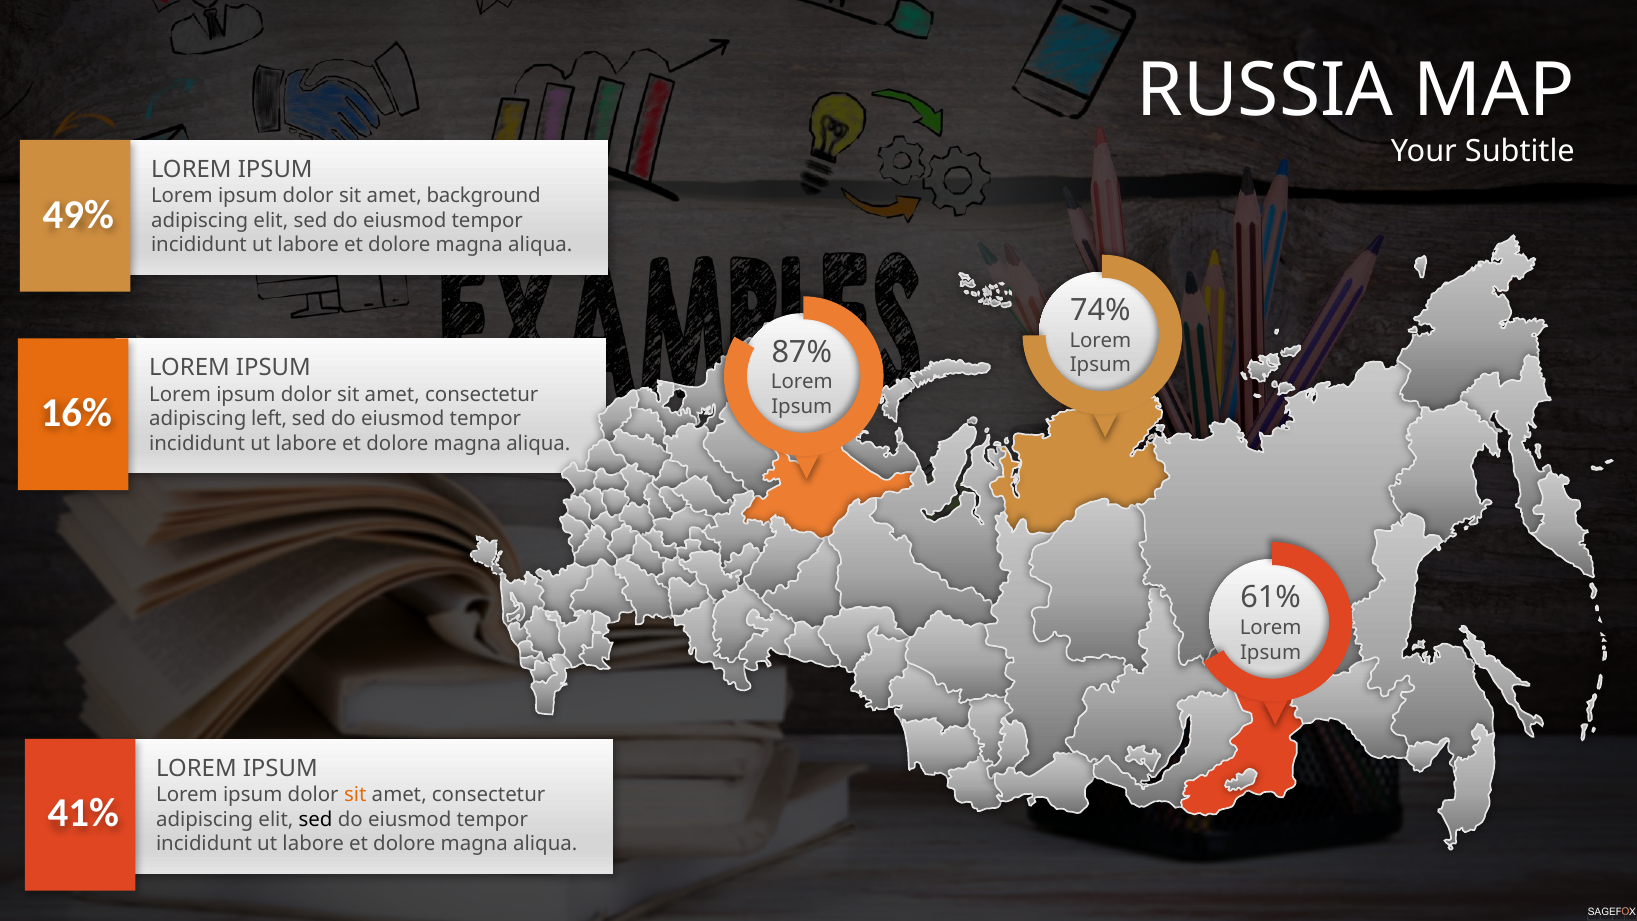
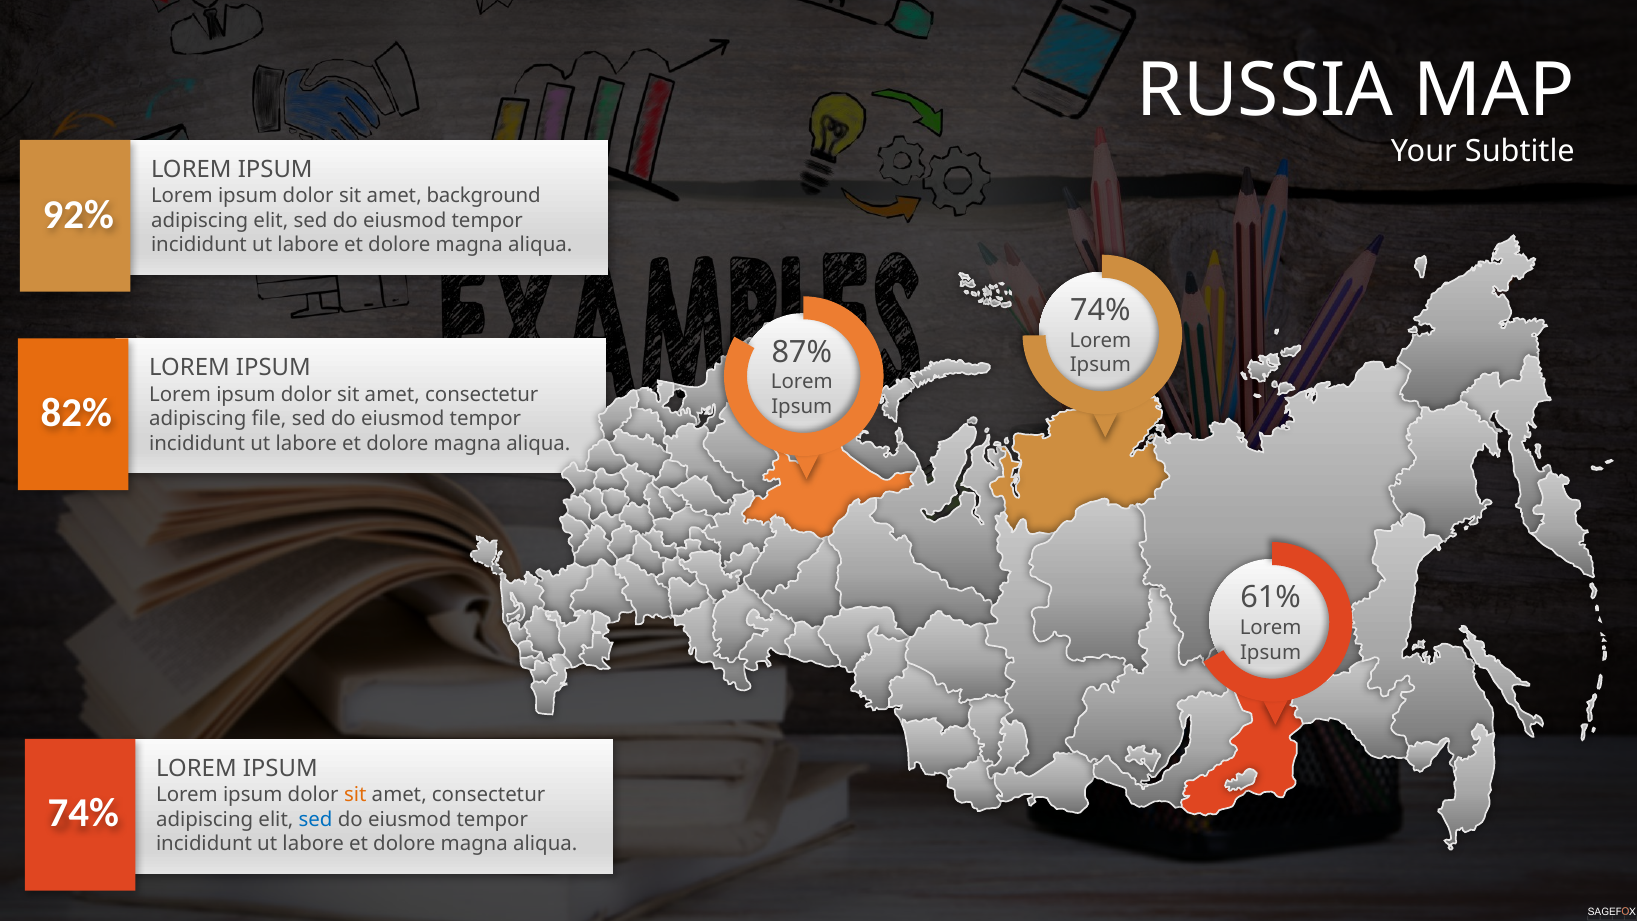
49%: 49% -> 92%
16%: 16% -> 82%
left: left -> file
41% at (83, 813): 41% -> 74%
sed at (316, 819) colour: black -> blue
